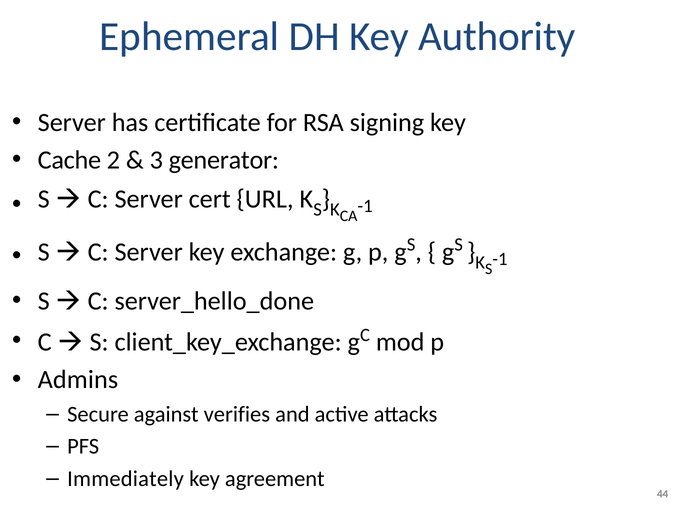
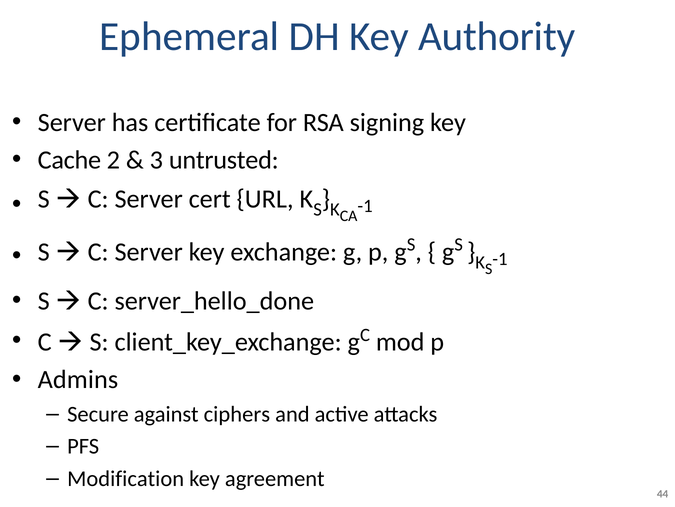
generator: generator -> untrusted
verifies: verifies -> ciphers
Immediately: Immediately -> Modification
